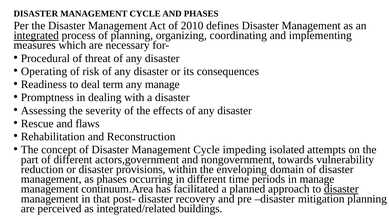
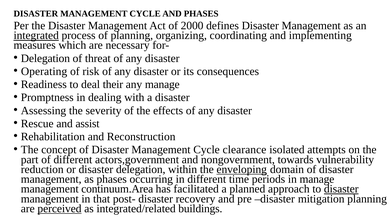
2010: 2010 -> 2000
Procedural at (45, 58): Procedural -> Delegation
term: term -> their
flaws: flaws -> assist
impeding: impeding -> clearance
disaster provisions: provisions -> delegation
enveloping underline: none -> present
perceived underline: none -> present
